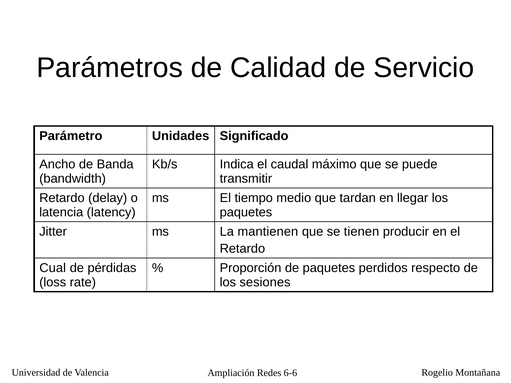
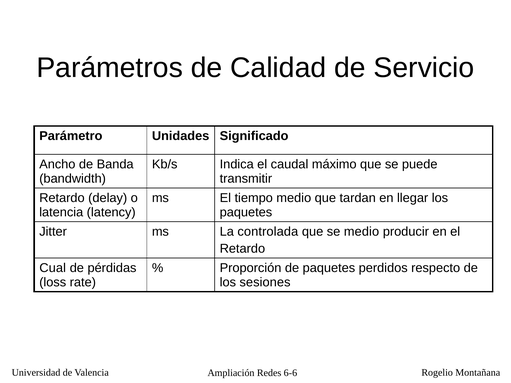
mantienen: mantienen -> controlada
se tienen: tienen -> medio
